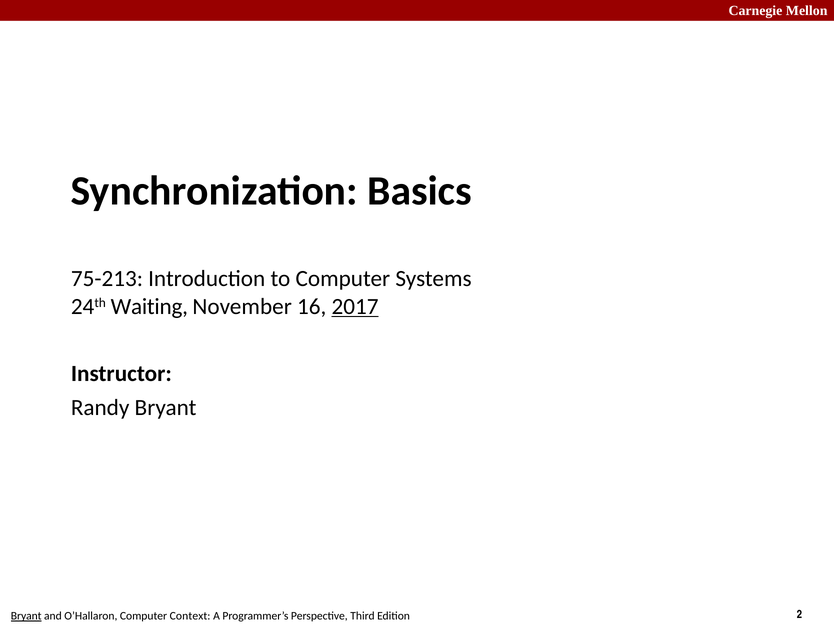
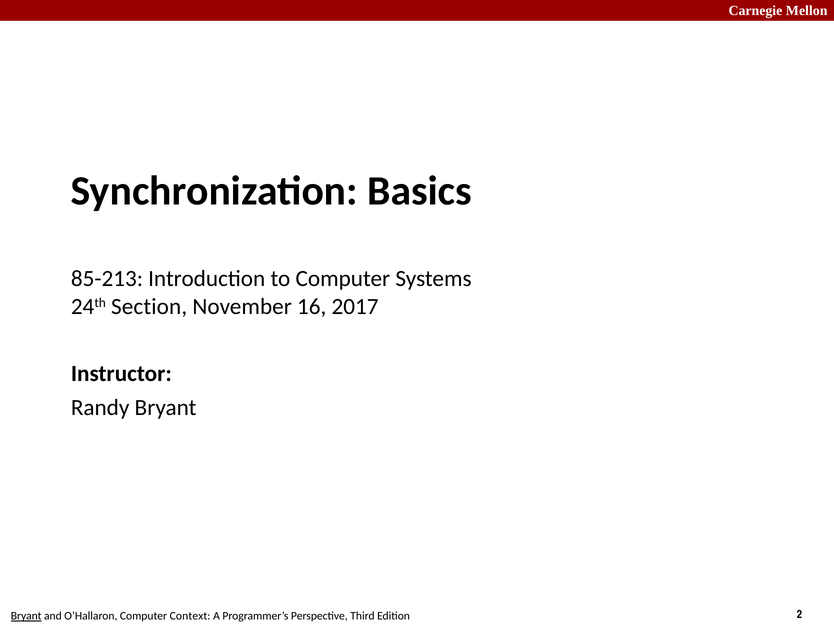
75-213: 75-213 -> 85-213
Waiting: Waiting -> Section
2017 underline: present -> none
